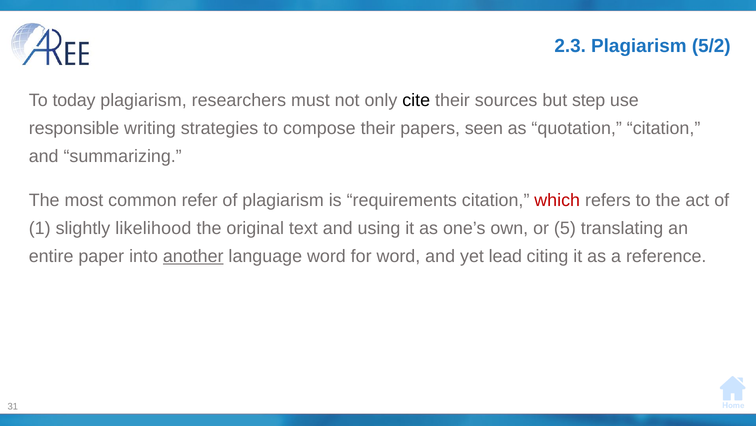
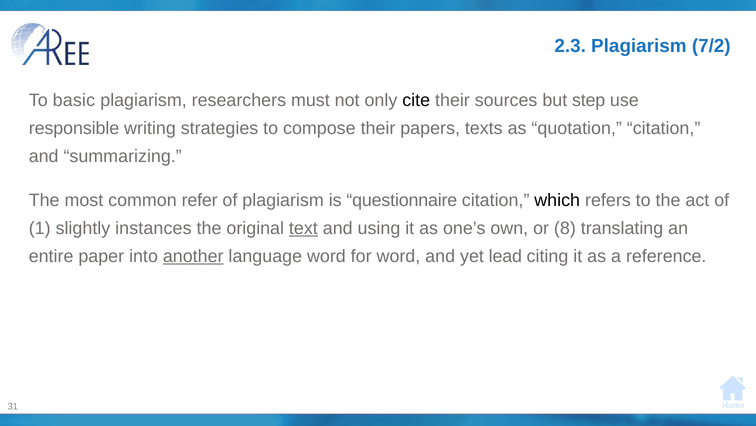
5/2: 5/2 -> 7/2
today: today -> basic
seen: seen -> texts
requirements: requirements -> questionnaire
which colour: red -> black
likelihood: likelihood -> instances
text underline: none -> present
5: 5 -> 8
